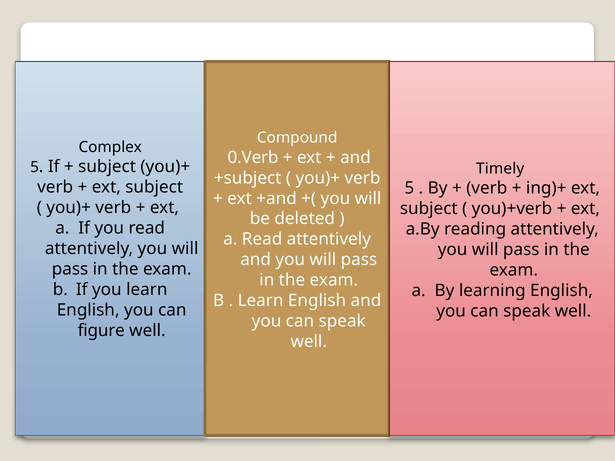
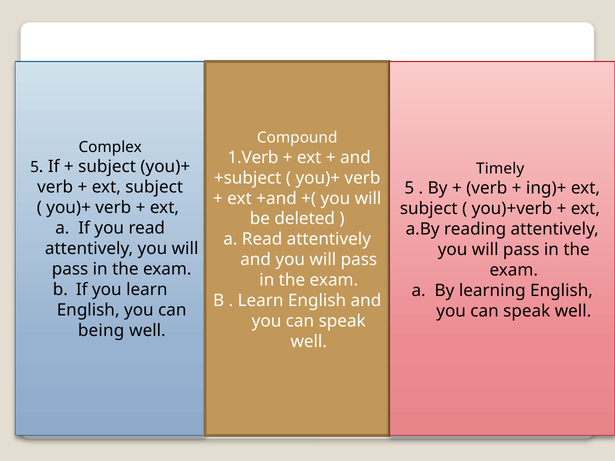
0.Verb: 0.Verb -> 1.Verb
figure: figure -> being
